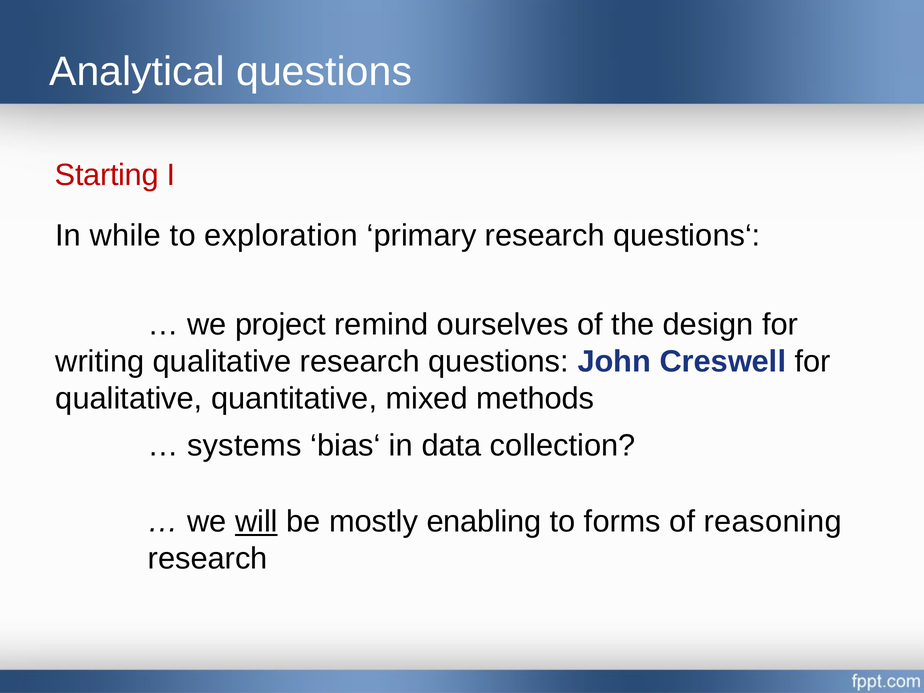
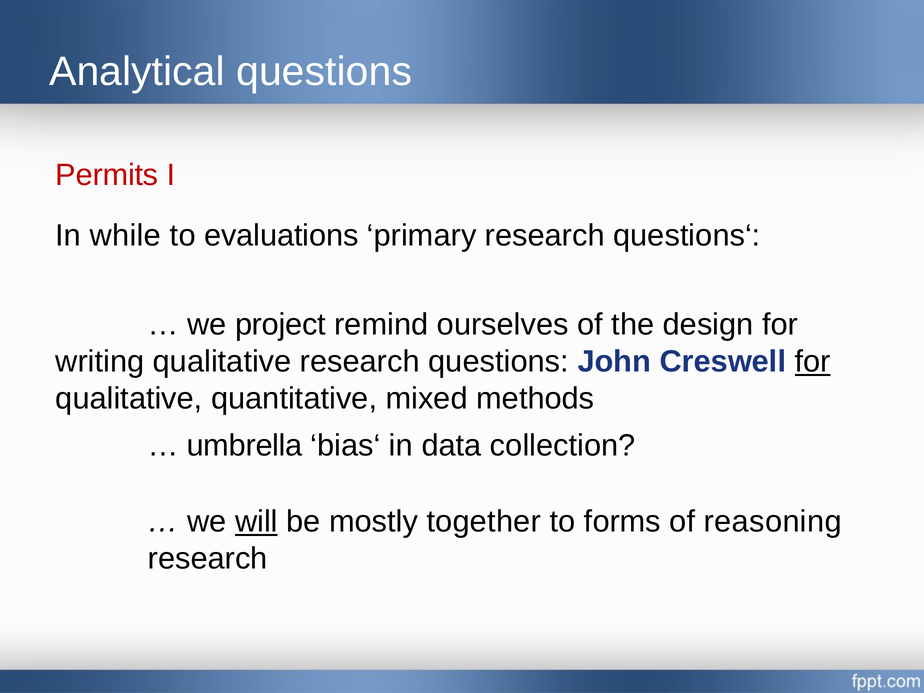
Starting: Starting -> Permits
exploration: exploration -> evaluations
for at (813, 362) underline: none -> present
systems: systems -> umbrella
enabling: enabling -> together
